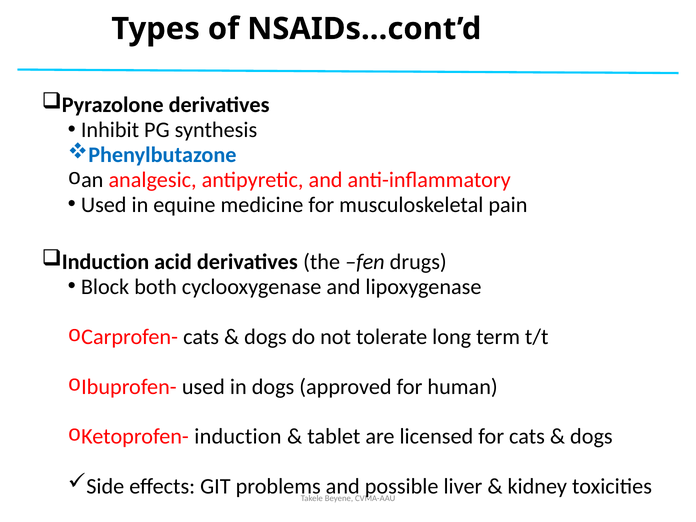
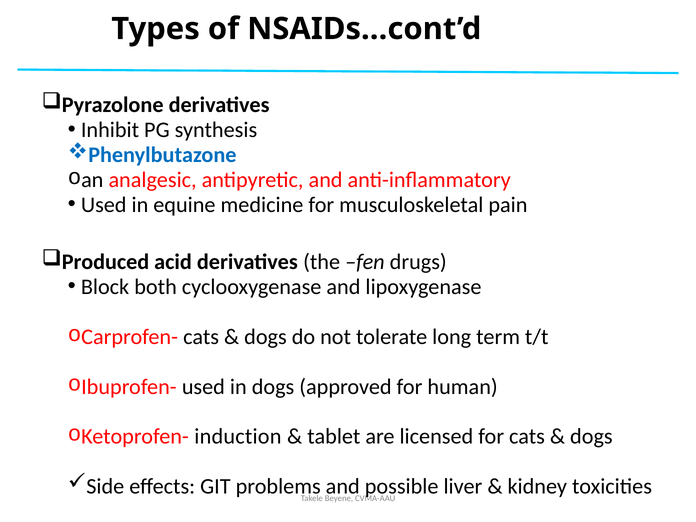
Induction at (105, 262): Induction -> Produced
